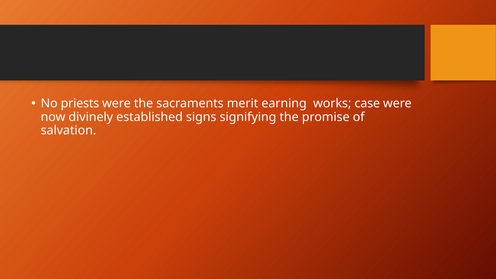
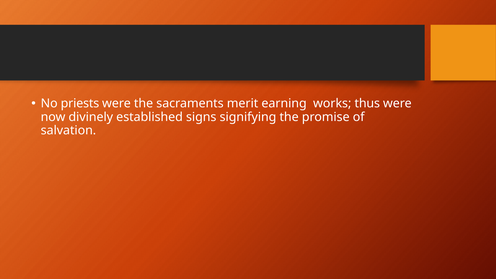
case: case -> thus
